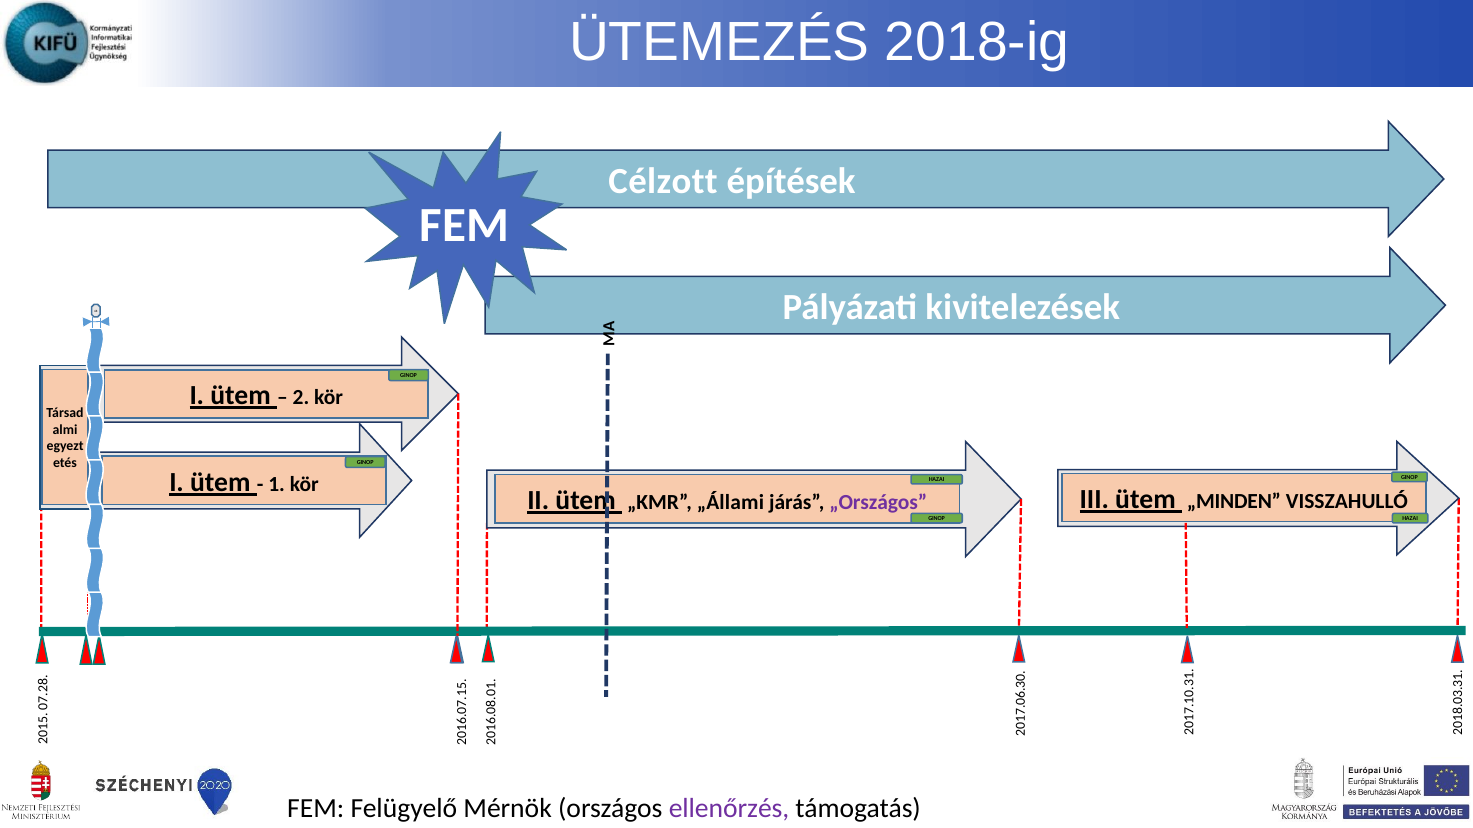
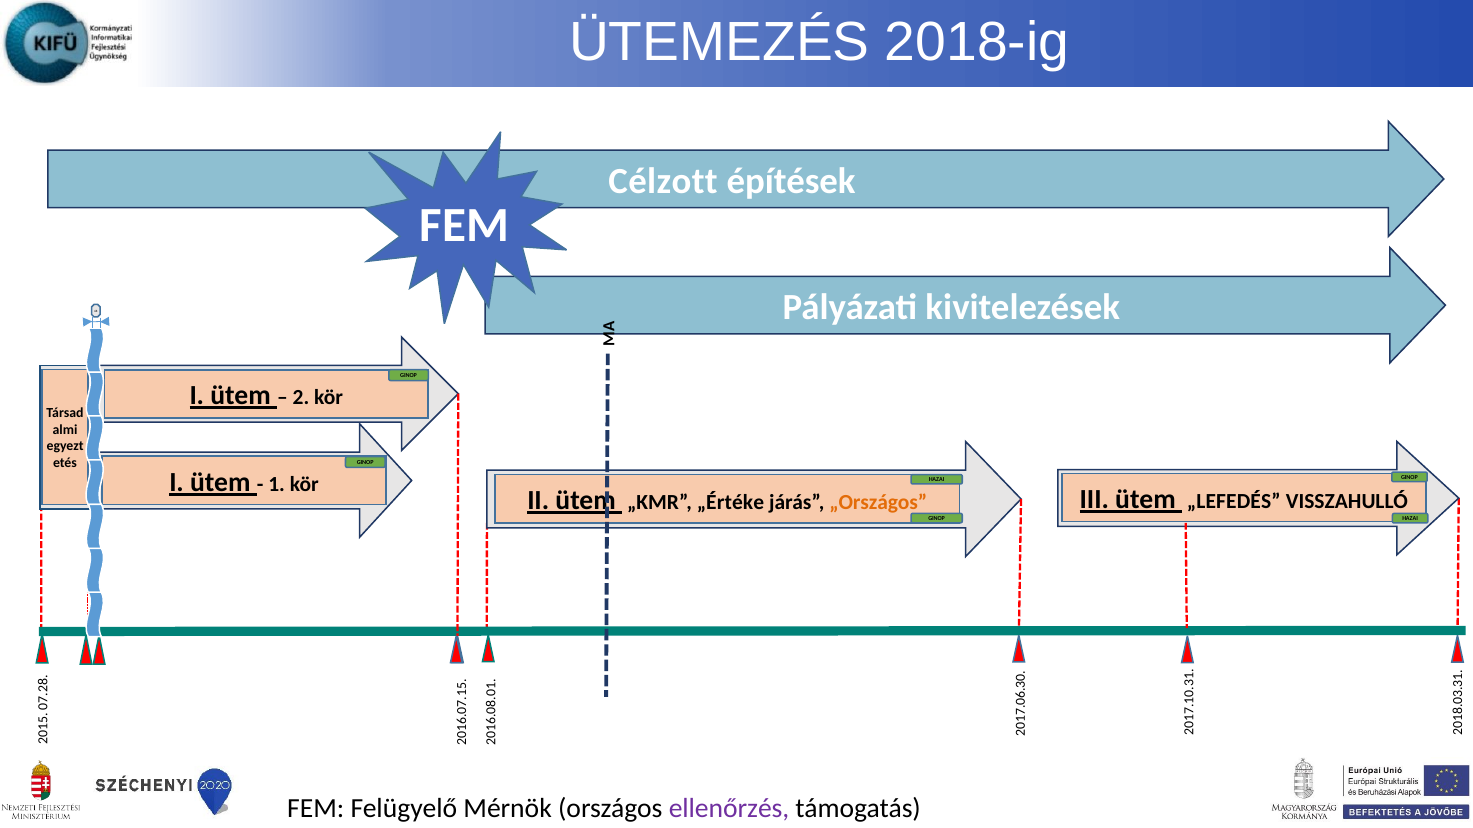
„MINDEN: „MINDEN -> „LEFEDÉS
„Állami: „Állami -> „Értéke
„Országos colour: purple -> orange
